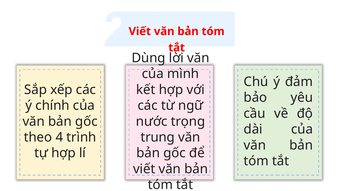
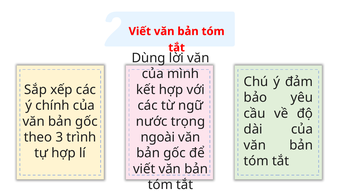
4: 4 -> 3
trung: trung -> ngoài
